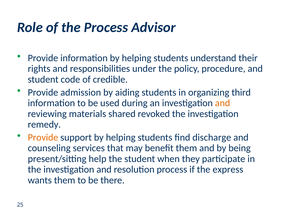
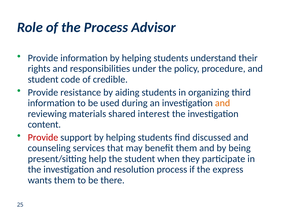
admission: admission -> resistance
revoked: revoked -> interest
remedy: remedy -> content
Provide at (43, 137) colour: orange -> red
discharge: discharge -> discussed
